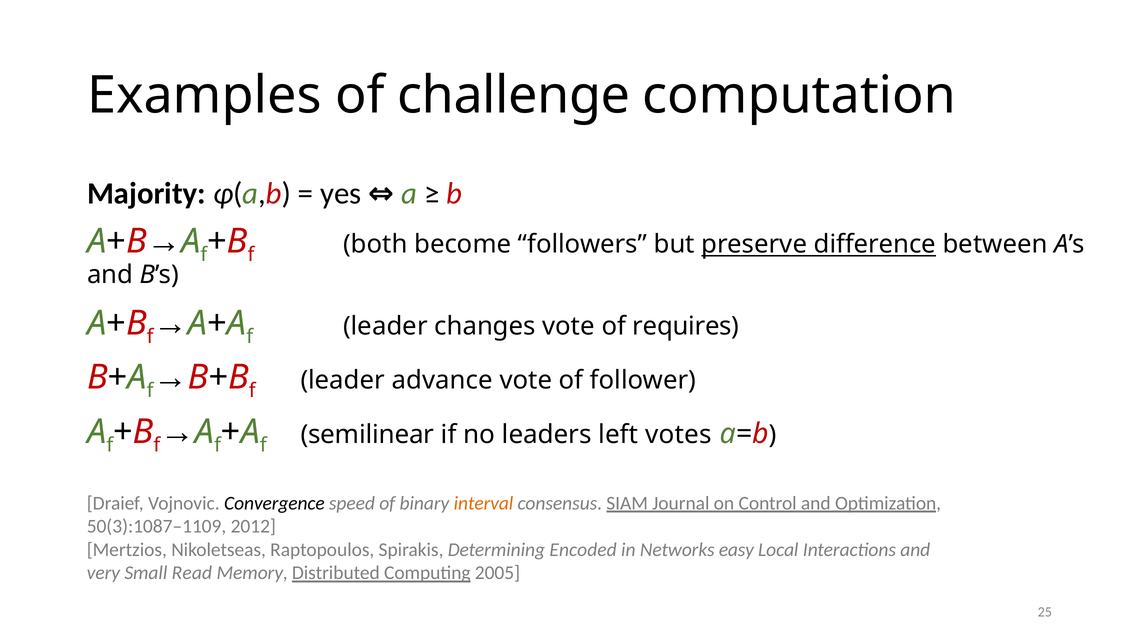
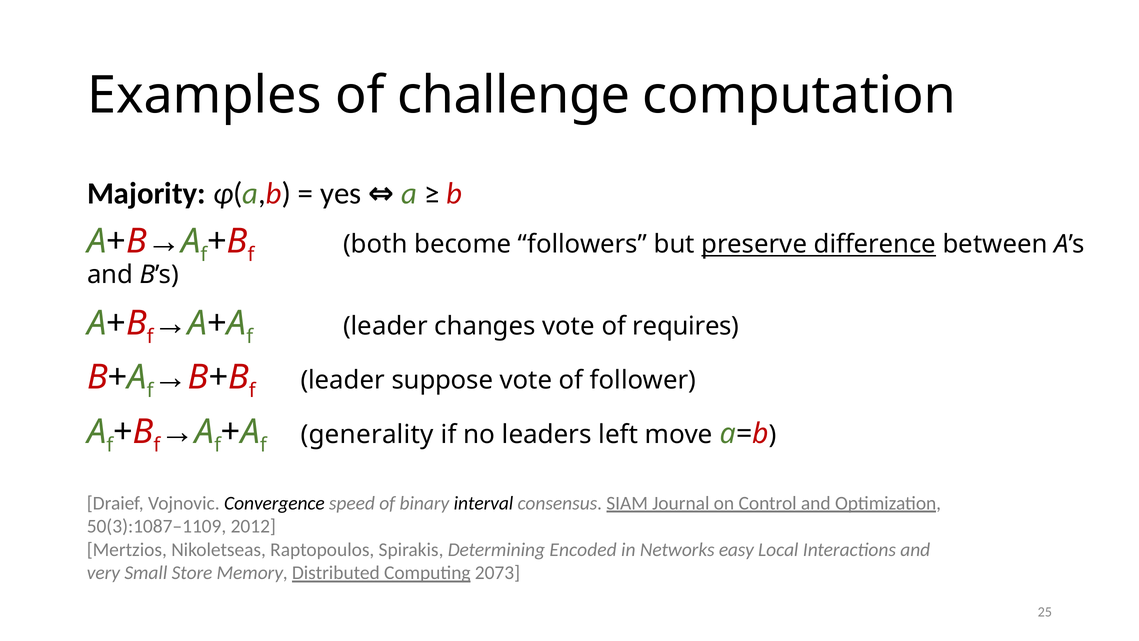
advance: advance -> suppose
semilinear: semilinear -> generality
votes: votes -> move
interval colour: orange -> black
Read: Read -> Store
2005: 2005 -> 2073
